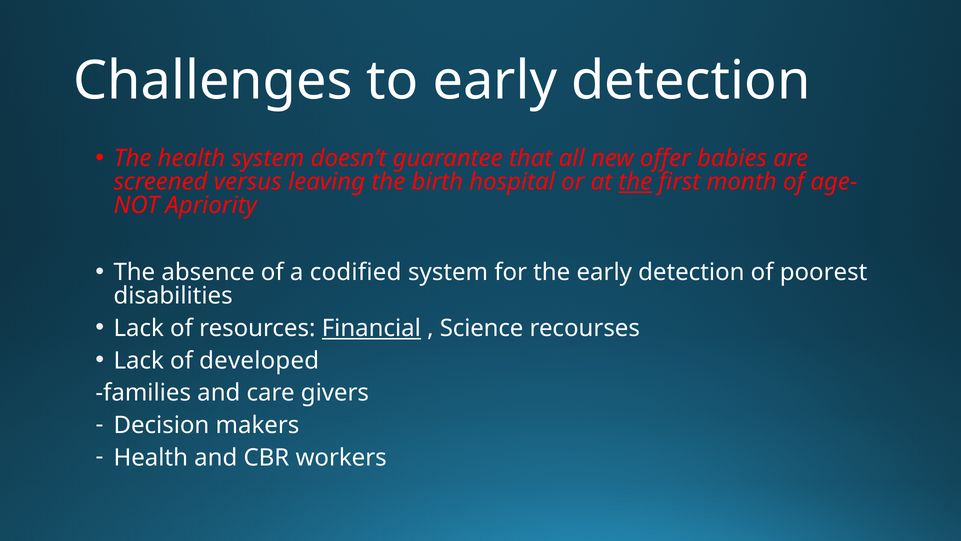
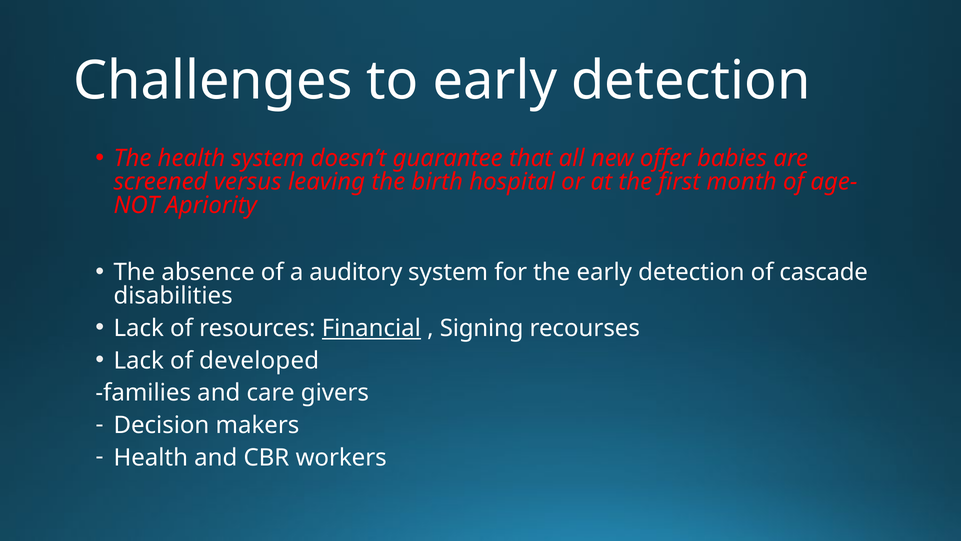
the at (635, 182) underline: present -> none
codified: codified -> auditory
poorest: poorest -> cascade
Science: Science -> Signing
